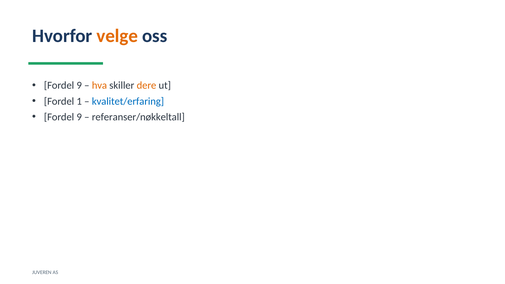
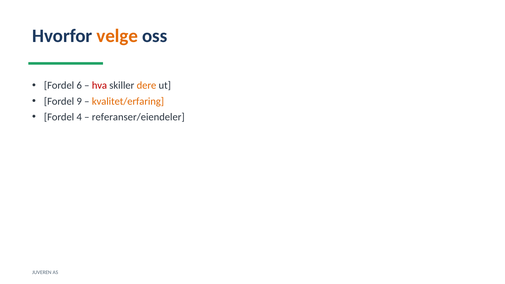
9 at (79, 86): 9 -> 6
hva colour: orange -> red
1: 1 -> 9
kvalitet/erfaring colour: blue -> orange
9 at (79, 117): 9 -> 4
referanser/nøkkeltall: referanser/nøkkeltall -> referanser/eiendeler
